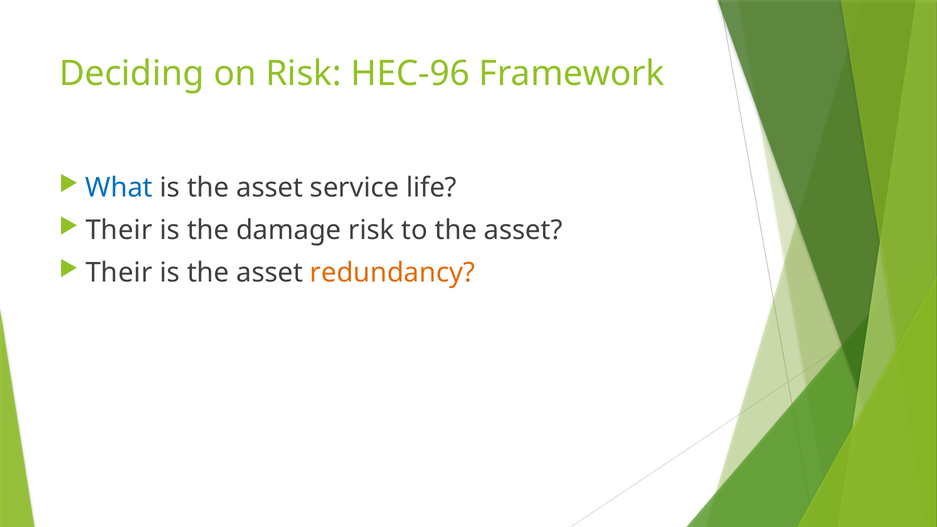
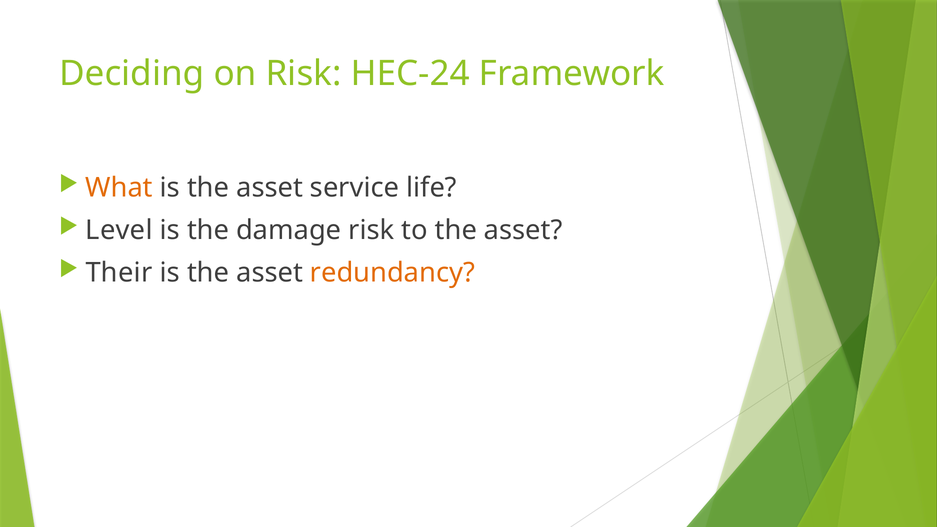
HEC-96: HEC-96 -> HEC-24
What colour: blue -> orange
Their at (119, 230): Their -> Level
